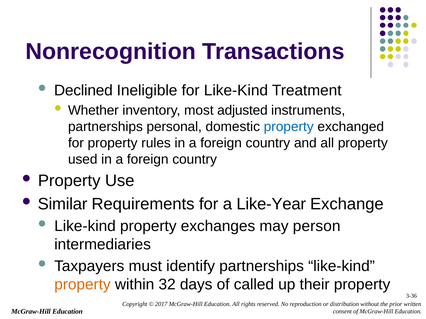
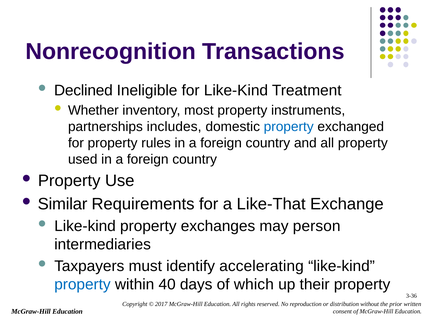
most adjusted: adjusted -> property
personal: personal -> includes
Like-Year: Like-Year -> Like-That
identify partnerships: partnerships -> accelerating
property at (82, 285) colour: orange -> blue
32: 32 -> 40
called: called -> which
